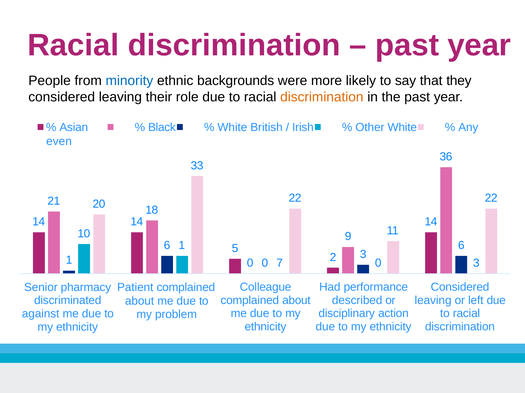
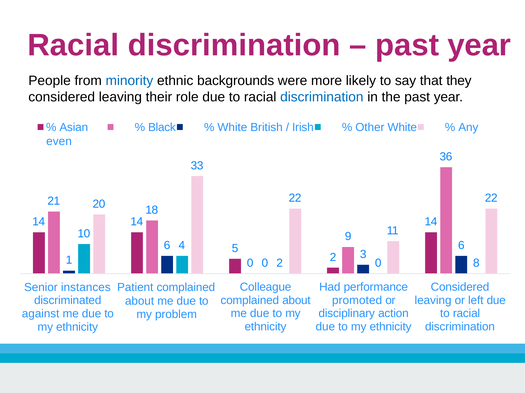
discrimination at (322, 97) colour: orange -> blue
6 1: 1 -> 4
0 7: 7 -> 2
0 3: 3 -> 8
pharmacy: pharmacy -> instances
described: described -> promoted
